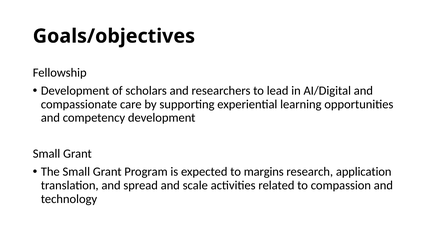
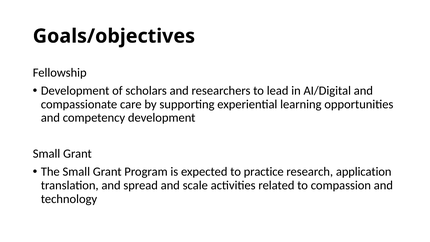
margins: margins -> practice
